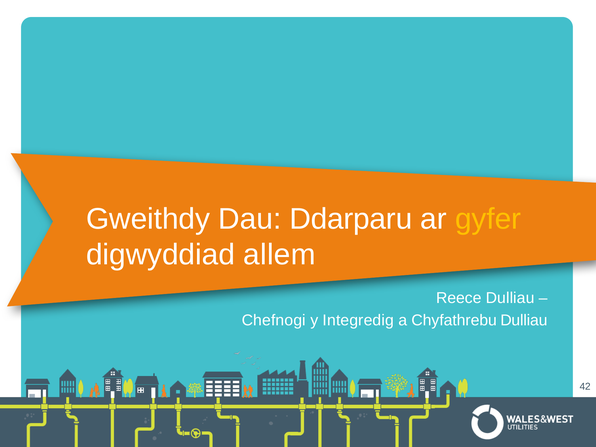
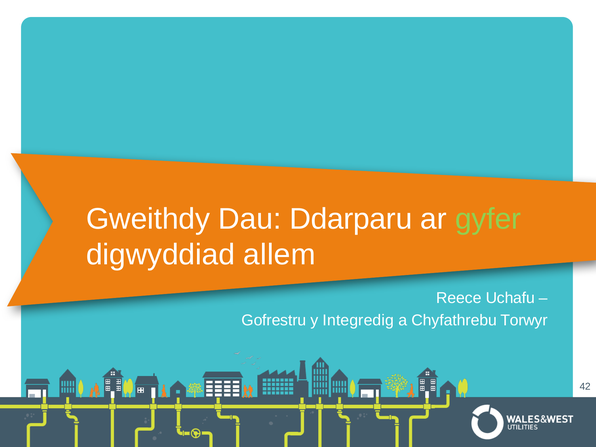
gyfer colour: yellow -> light green
Reece Dulliau: Dulliau -> Uchafu
Chefnogi: Chefnogi -> Gofrestru
Chyfathrebu Dulliau: Dulliau -> Torwyr
